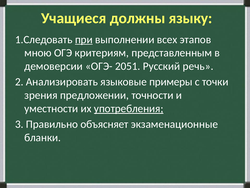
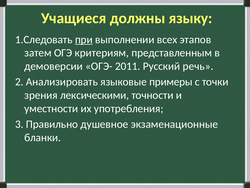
мною: мною -> затем
2051: 2051 -> 2011
предложении: предложении -> лексическими
употребления underline: present -> none
объясняет: объясняет -> душевное
